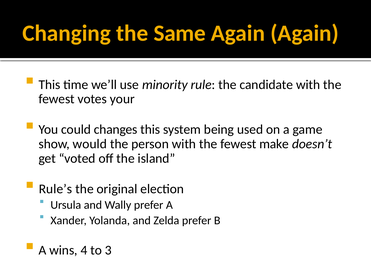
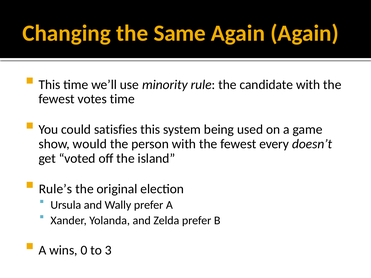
votes your: your -> time
changes: changes -> satisfies
make: make -> every
4: 4 -> 0
